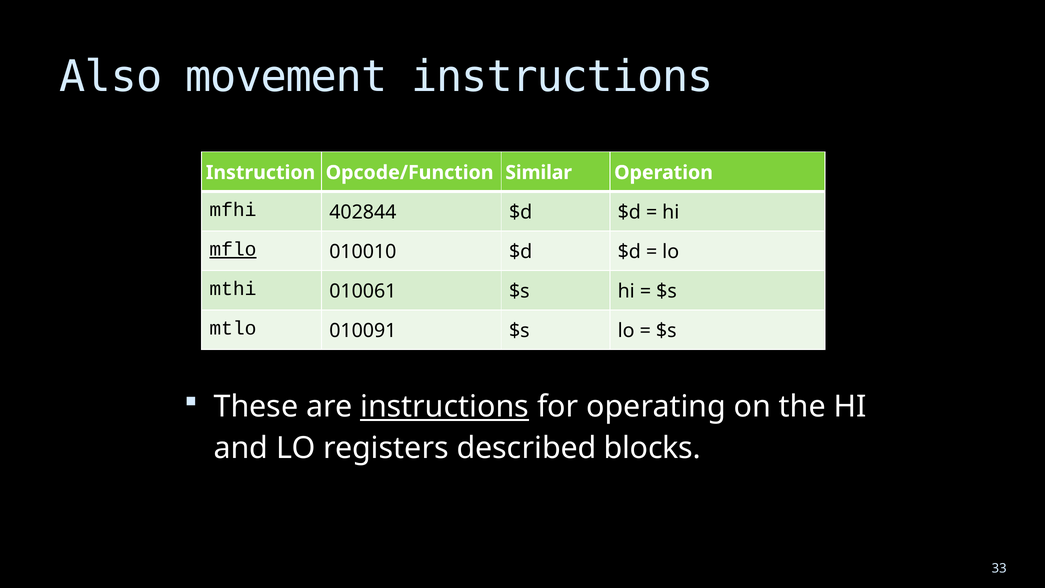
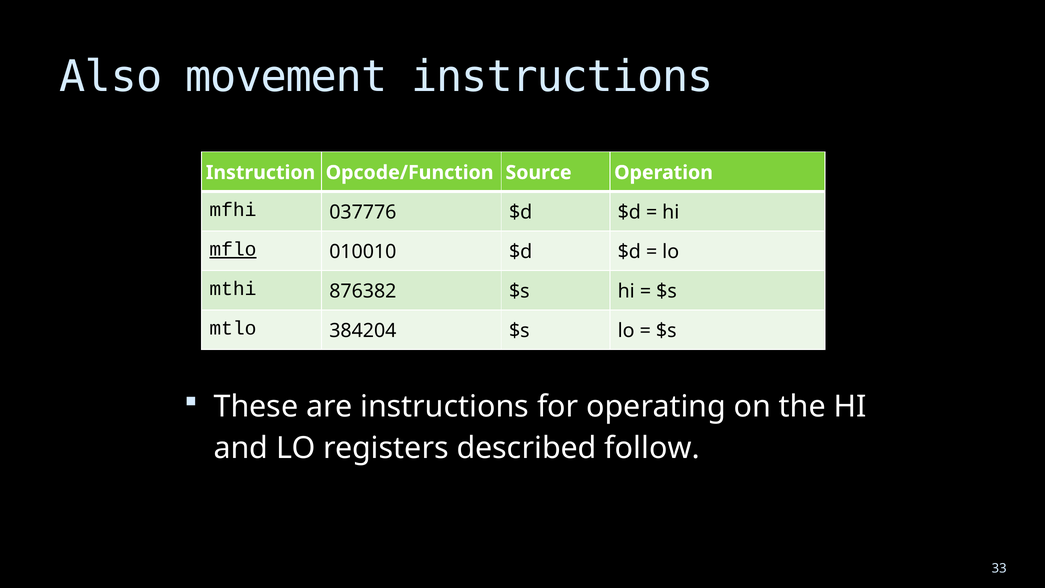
Similar: Similar -> Source
402844: 402844 -> 037776
010061: 010061 -> 876382
010091: 010091 -> 384204
instructions at (445, 407) underline: present -> none
blocks: blocks -> follow
